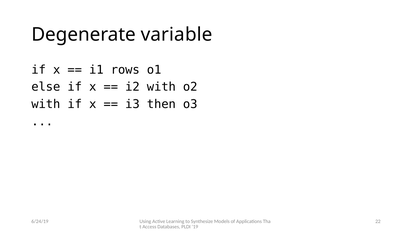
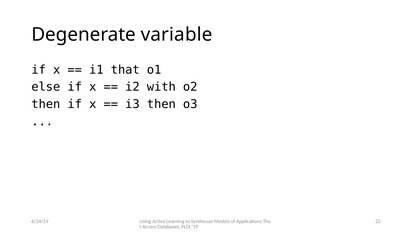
rows: rows -> that
with at (46, 104): with -> then
